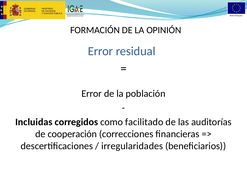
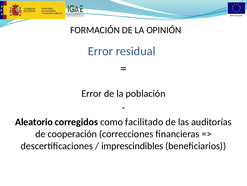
Incluidas: Incluidas -> Aleatorio
irregularidades: irregularidades -> imprescindibles
